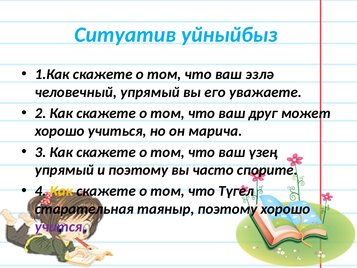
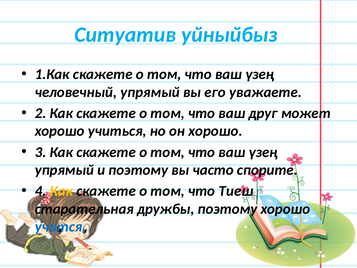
эзлә at (260, 74): эзлә -> үзең
он марича: марича -> хорошо
Түгел: Түгел -> Тиеш
таяныр: таяныр -> дружбы
учится colour: purple -> blue
